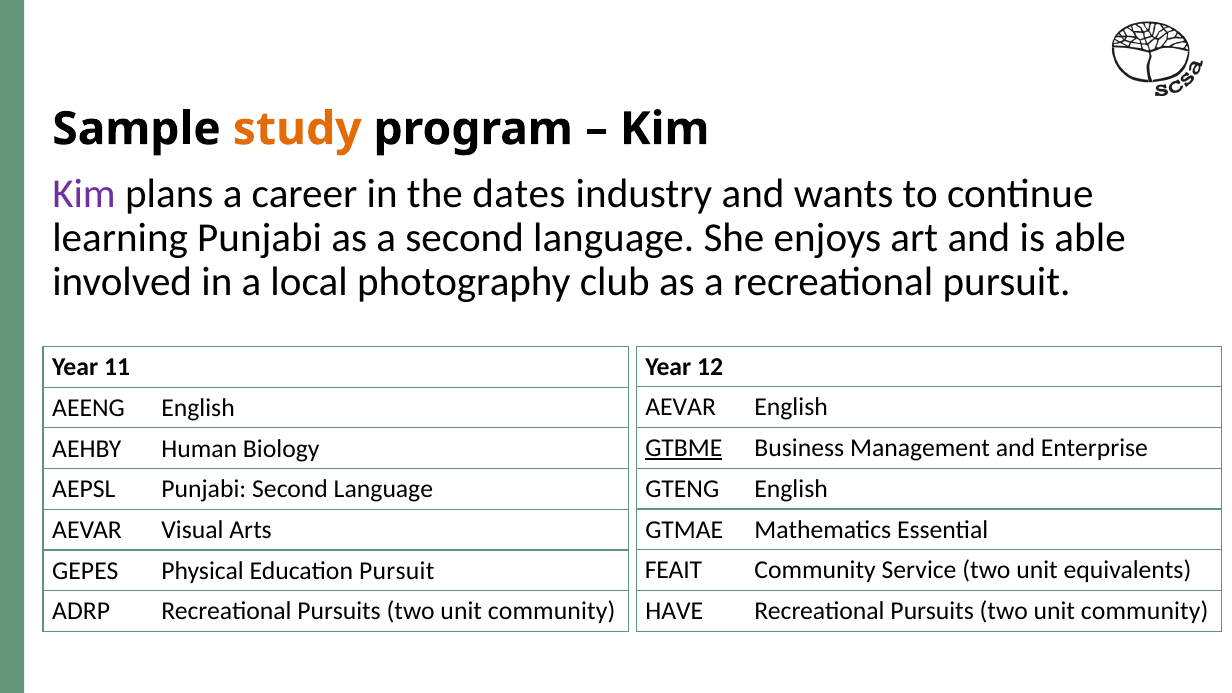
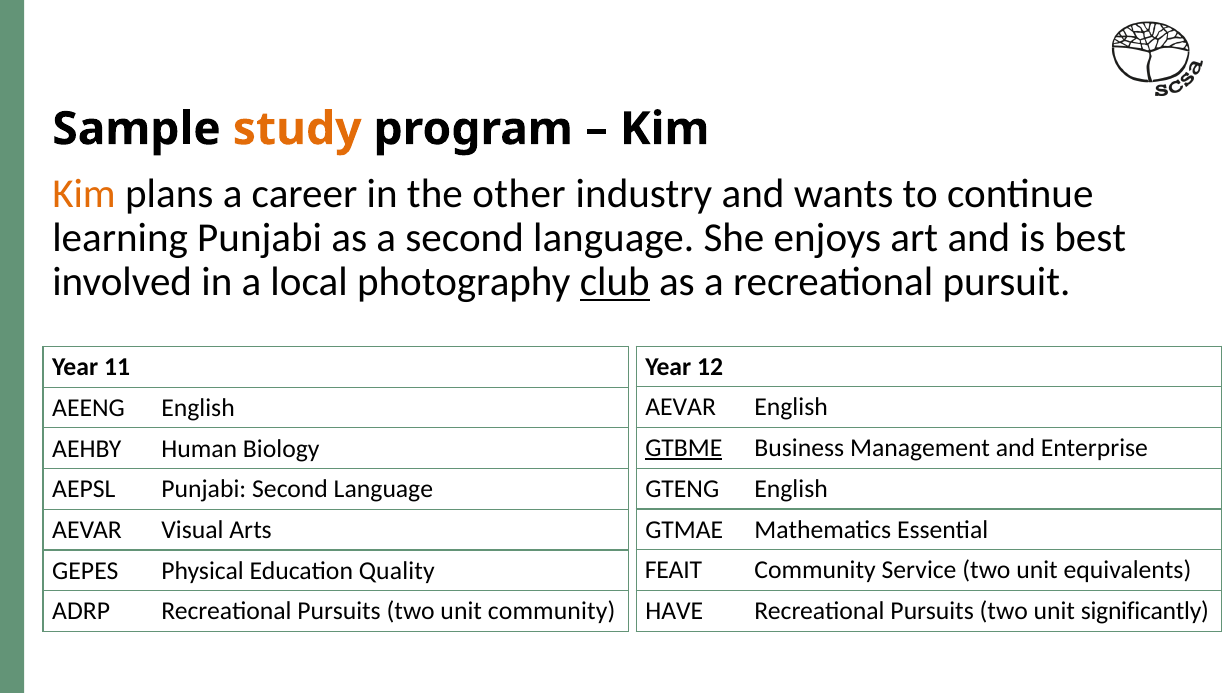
Kim at (84, 194) colour: purple -> orange
dates: dates -> other
able: able -> best
club underline: none -> present
Education Pursuit: Pursuit -> Quality
community at (1145, 611): community -> significantly
